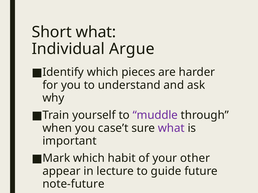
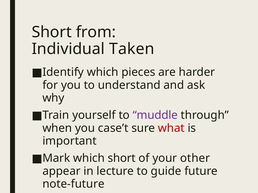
Short what: what -> from
Argue: Argue -> Taken
what at (171, 128) colour: purple -> red
which habit: habit -> short
